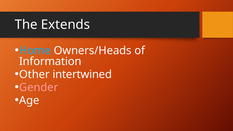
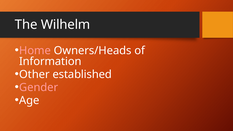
Extends: Extends -> Wilhelm
Home colour: light blue -> pink
intertwined: intertwined -> established
